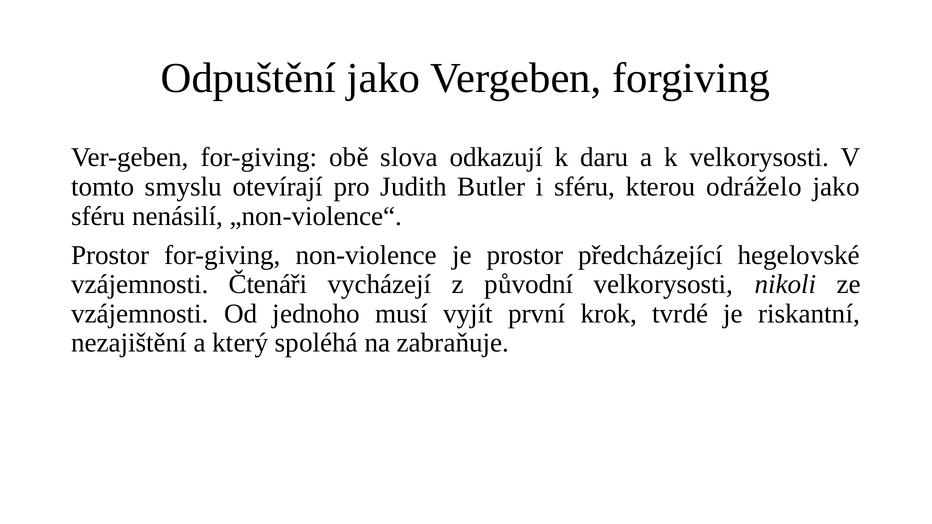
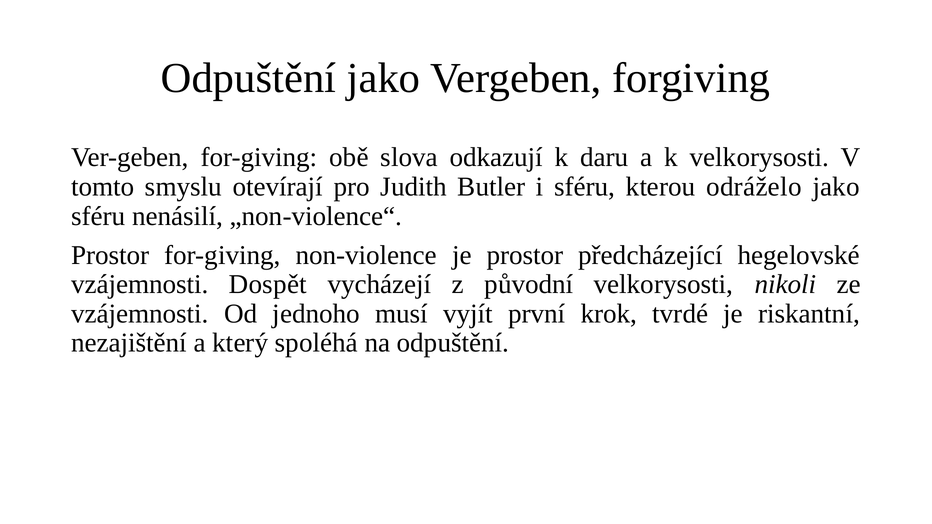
Čtenáři: Čtenáři -> Dospět
na zabraňuje: zabraňuje -> odpuštění
